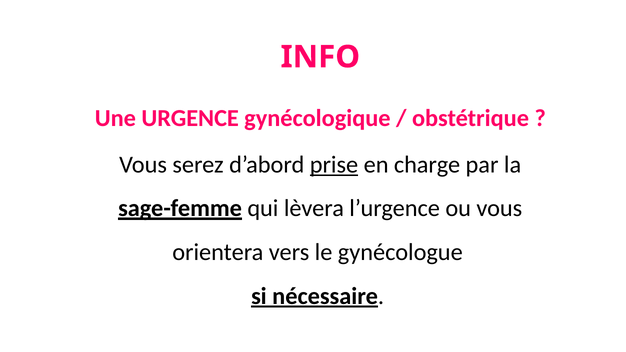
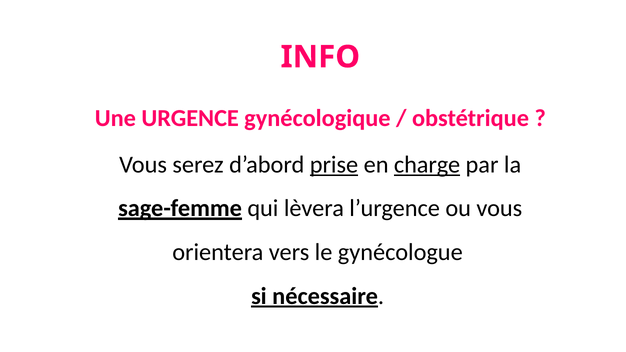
charge underline: none -> present
